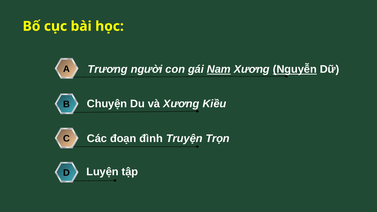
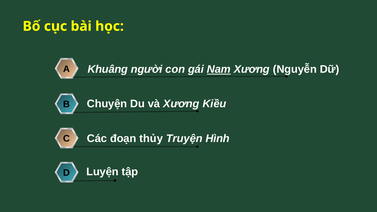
Trương: Trương -> Khuâng
Nguyễn underline: present -> none
đình: đình -> thủy
Trọn: Trọn -> Hình
